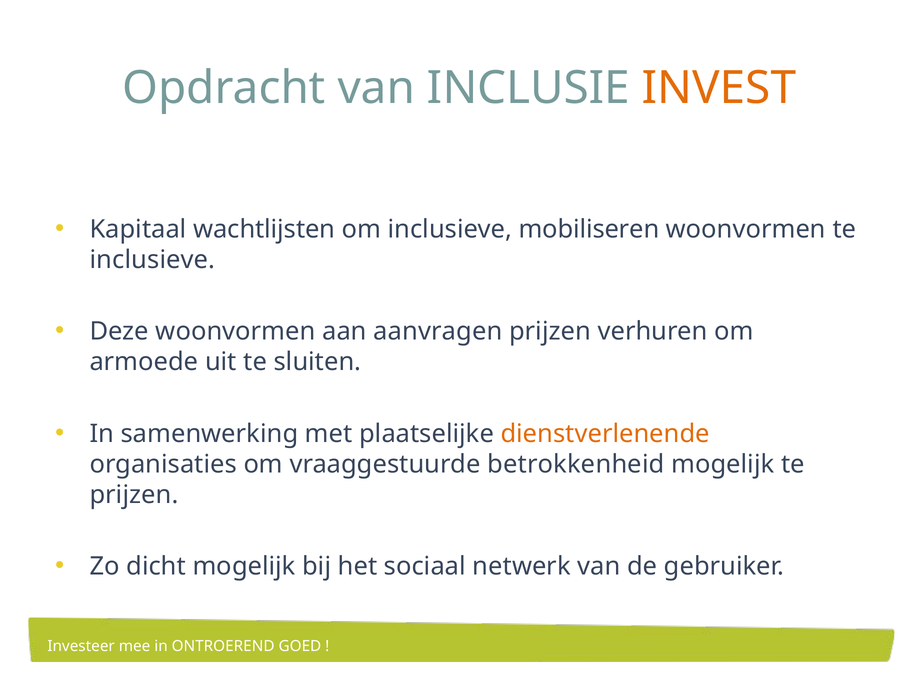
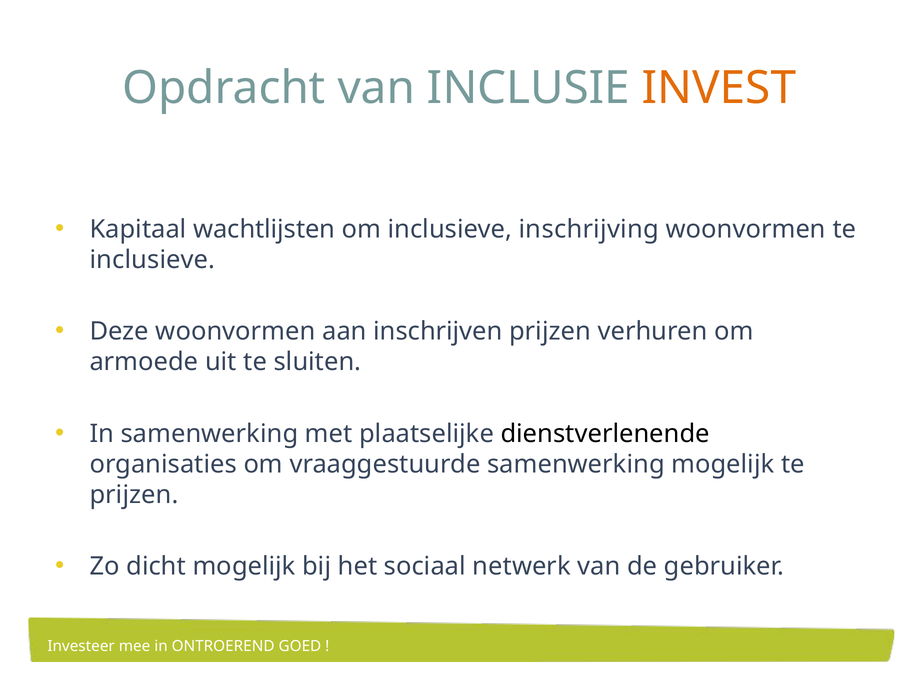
mobiliseren: mobiliseren -> inschrijving
aanvragen: aanvragen -> inschrijven
dienstverlenende colour: orange -> black
vraaggestuurde betrokkenheid: betrokkenheid -> samenwerking
